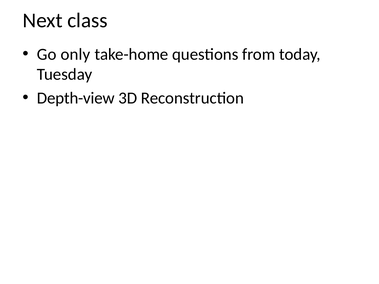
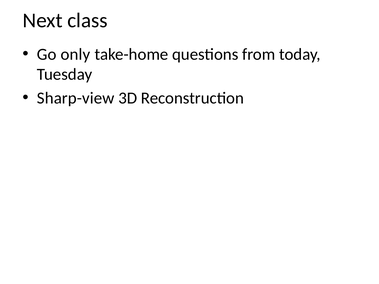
Depth-view: Depth-view -> Sharp-view
